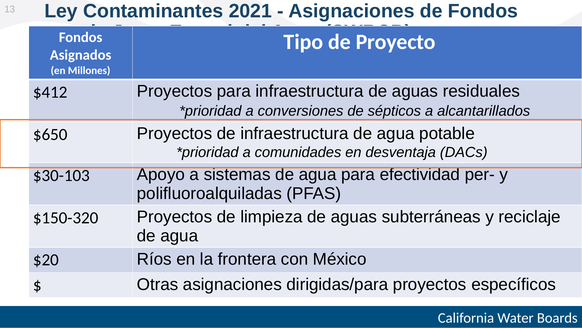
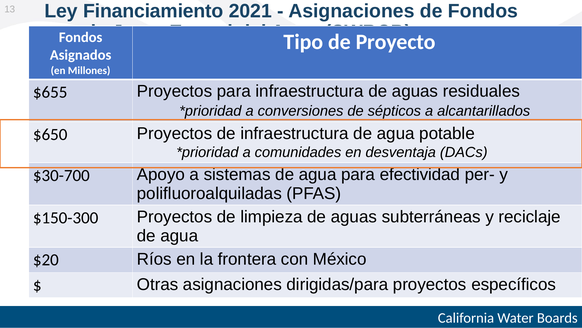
Contaminantes: Contaminantes -> Financiamiento
$412: $412 -> $655
$30-103: $30-103 -> $30-700
$150-320: $150-320 -> $150-300
